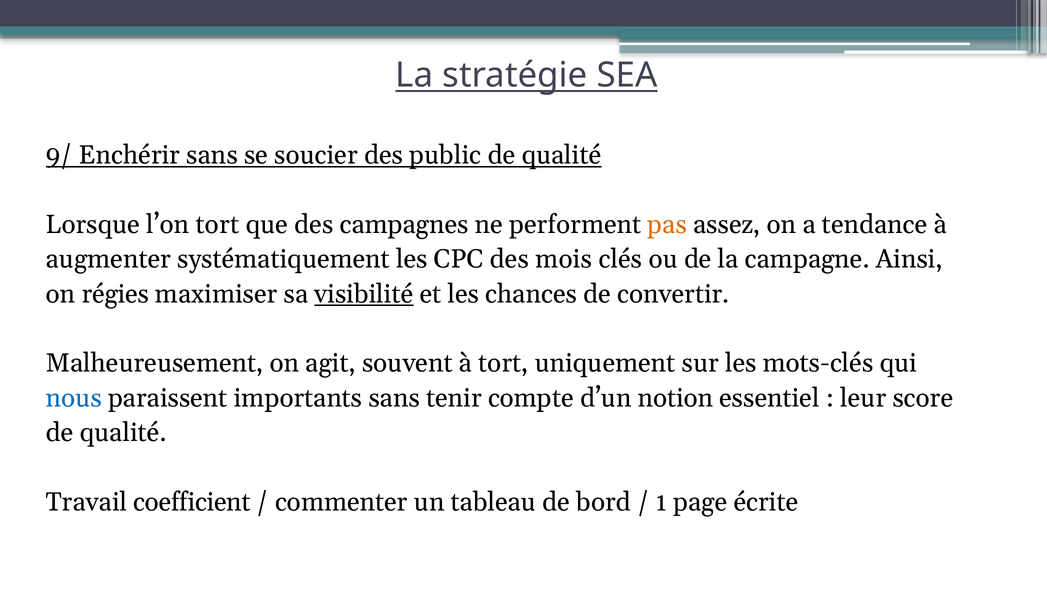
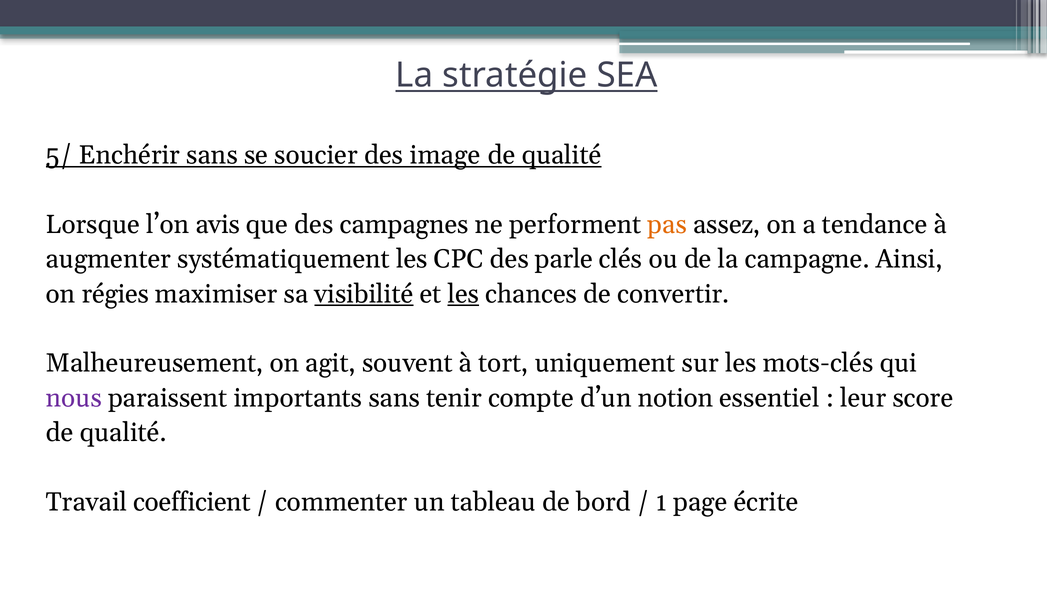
9/: 9/ -> 5/
public: public -> image
l’on tort: tort -> avis
mois: mois -> parle
les at (463, 294) underline: none -> present
nous colour: blue -> purple
